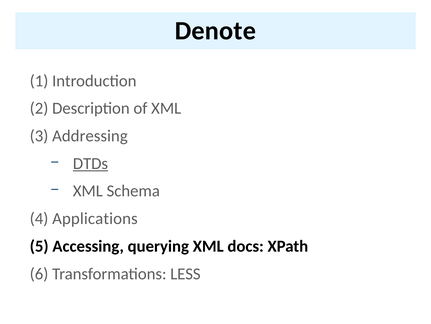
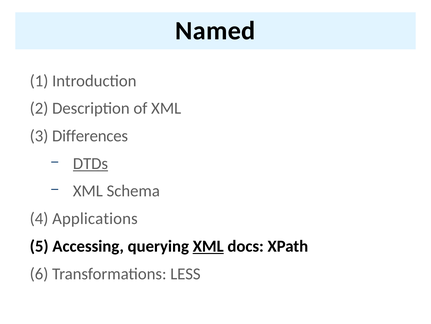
Denote: Denote -> Named
Addressing: Addressing -> Differences
XML at (208, 246) underline: none -> present
